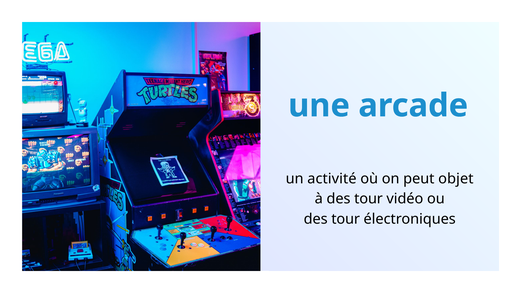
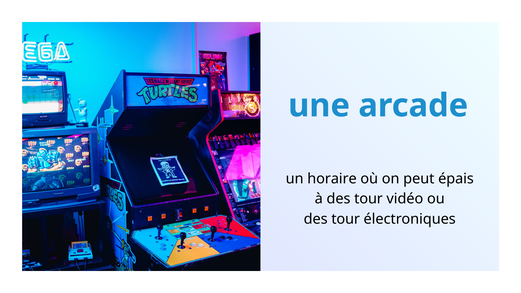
activité: activité -> horaire
objet: objet -> épais
